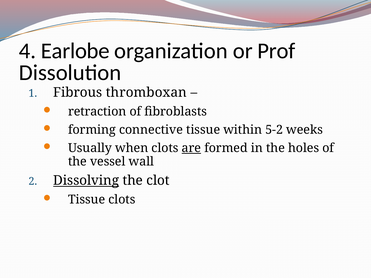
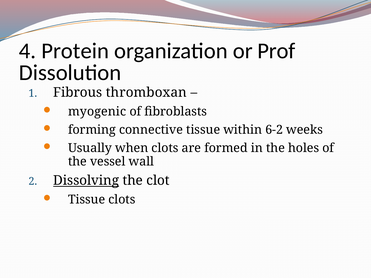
Earlobe: Earlobe -> Protein
retraction: retraction -> myogenic
5-2: 5-2 -> 6-2
are underline: present -> none
